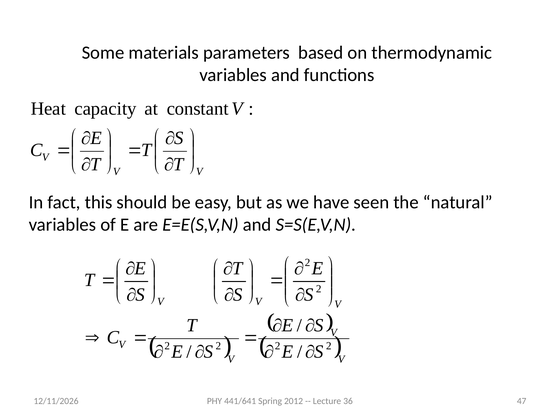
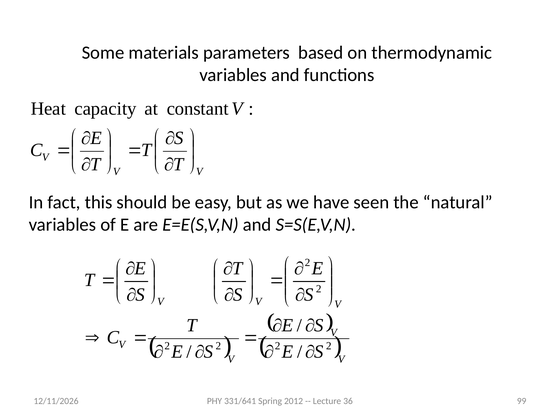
441/641: 441/641 -> 331/641
47: 47 -> 99
